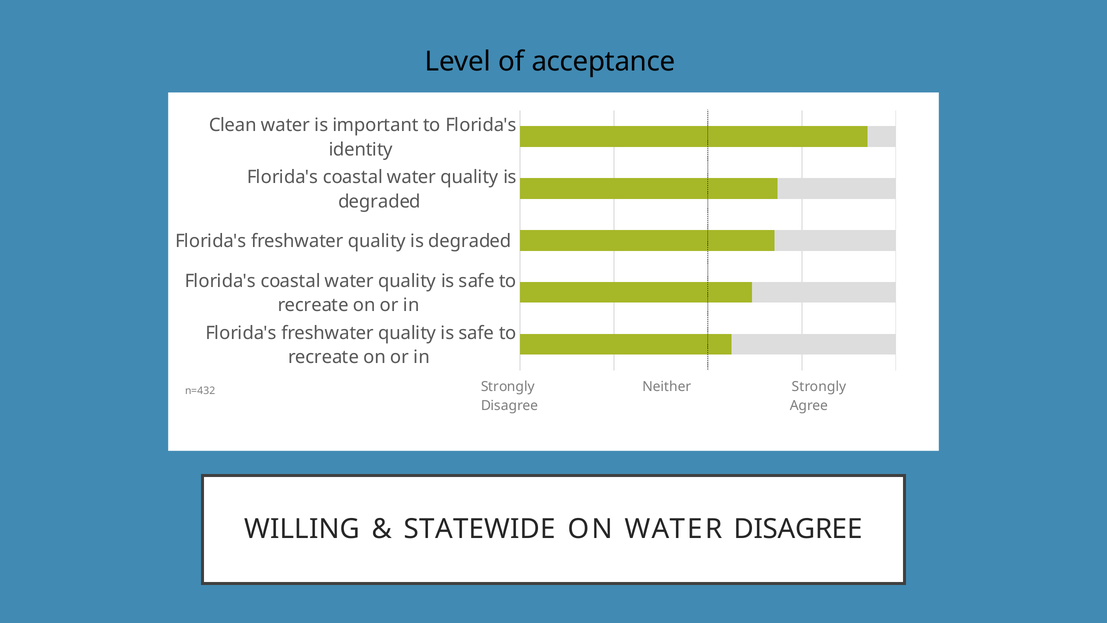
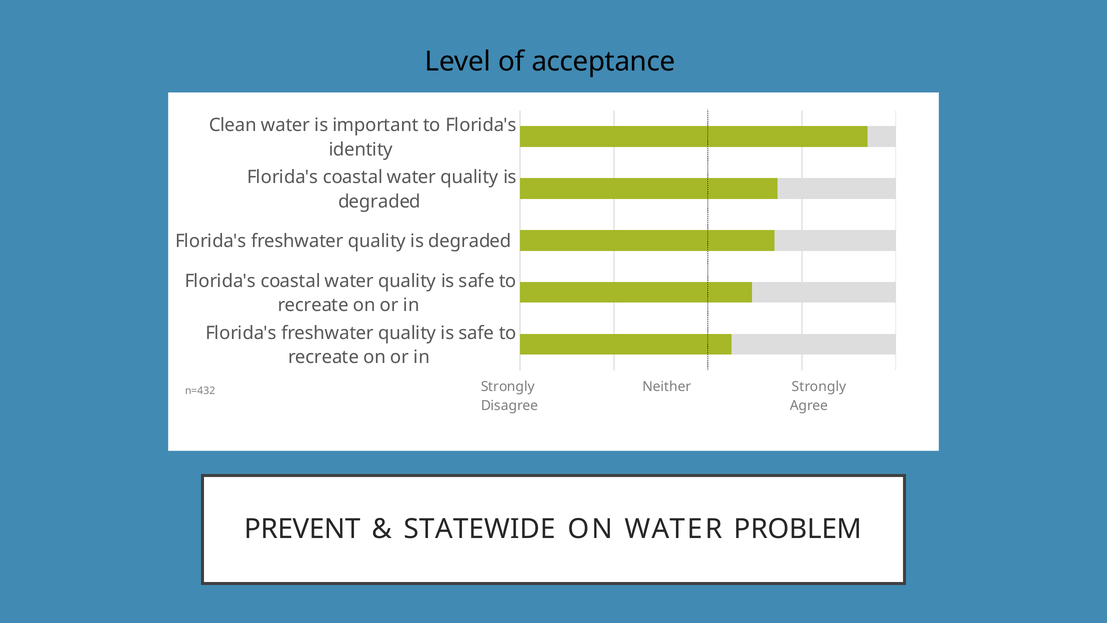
WILLING: WILLING -> PREVENT
WATER DISAGREE: DISAGREE -> PROBLEM
